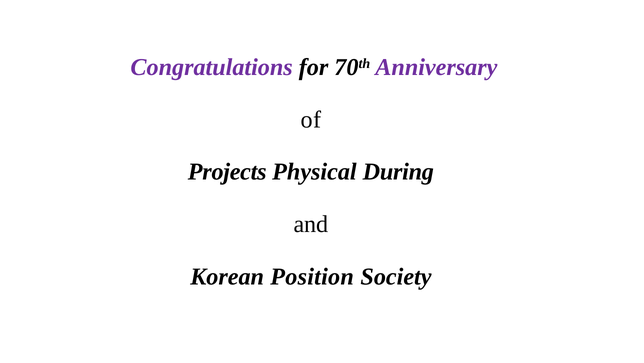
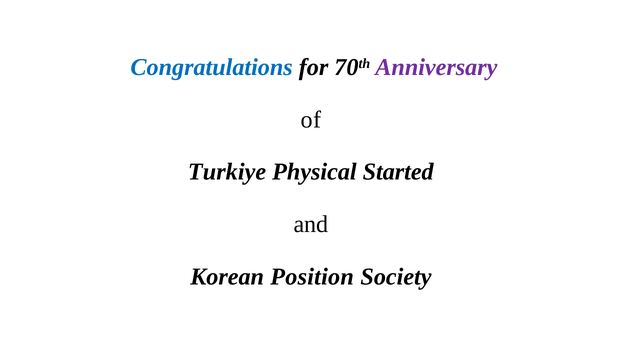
Congratulations colour: purple -> blue
Projects: Projects -> Turkiye
During: During -> Started
